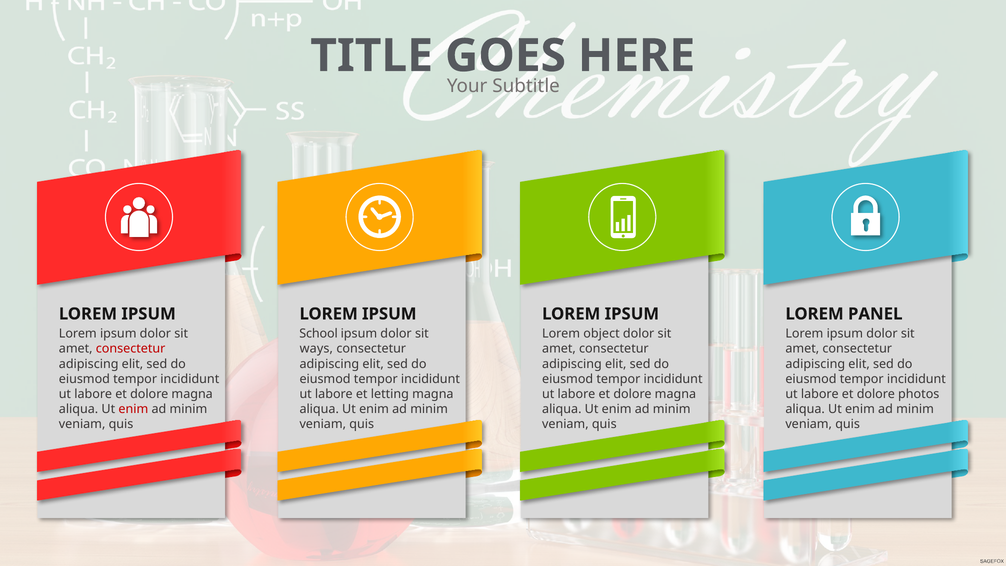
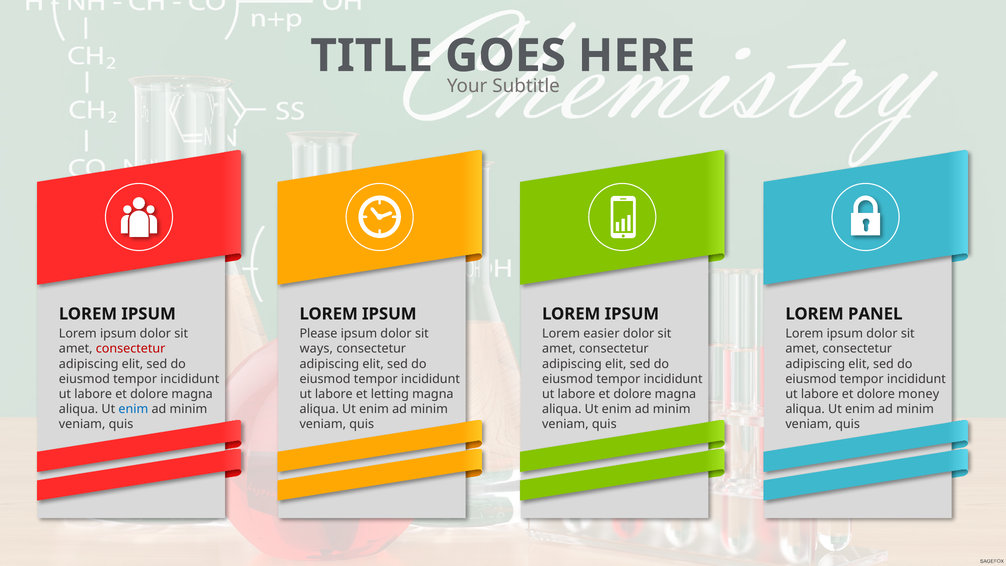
School: School -> Please
object: object -> easier
photos: photos -> money
enim at (133, 409) colour: red -> blue
